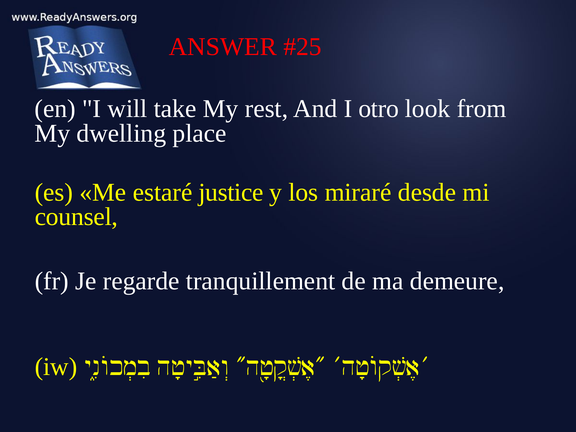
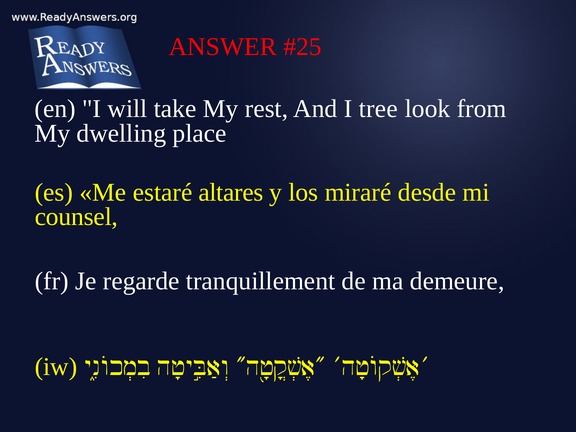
otro: otro -> tree
justice: justice -> altares
